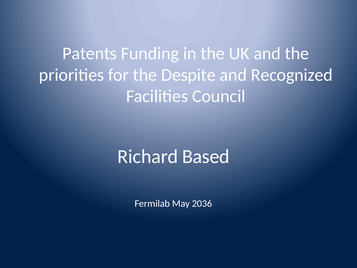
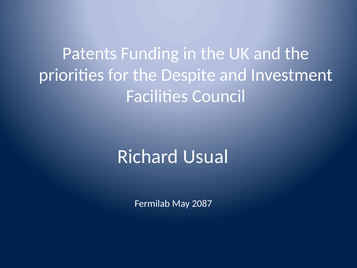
Recognized: Recognized -> Investment
Based: Based -> Usual
2036: 2036 -> 2087
